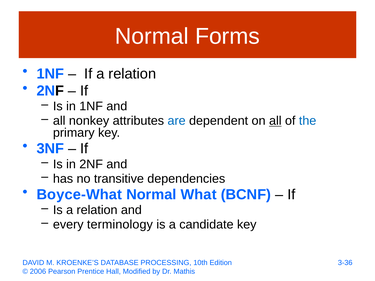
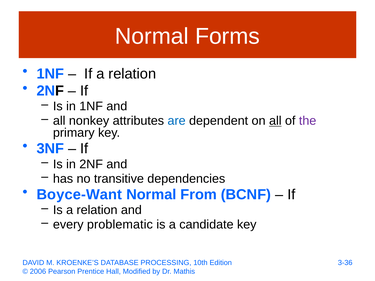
the colour: blue -> purple
Boyce-What: Boyce-What -> Boyce-Want
What: What -> From
terminology: terminology -> problematic
